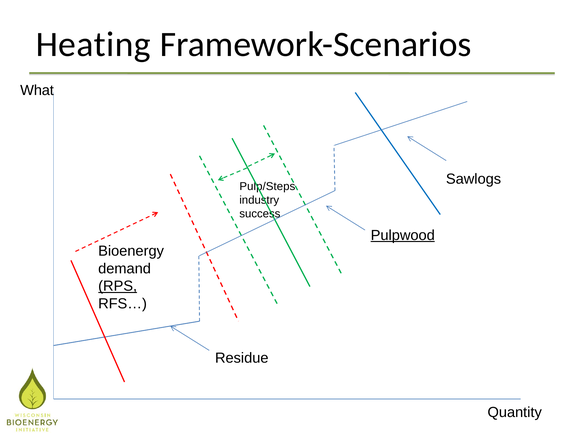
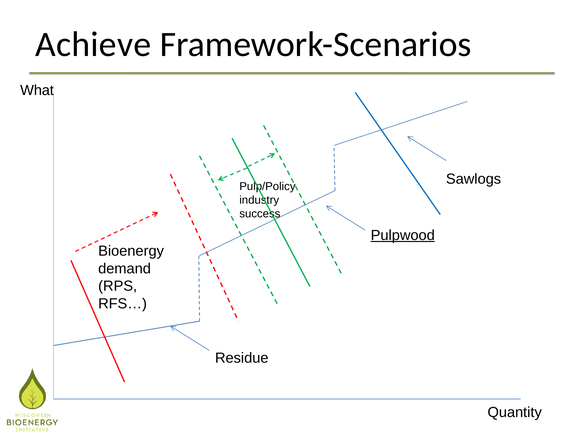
Heating: Heating -> Achieve
Pulp/Steps: Pulp/Steps -> Pulp/Policy
RPS underline: present -> none
